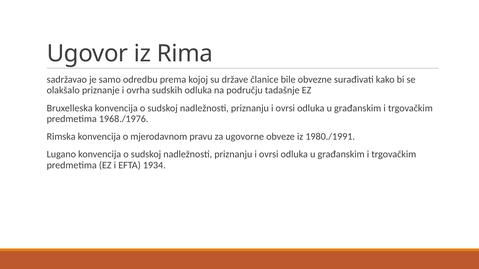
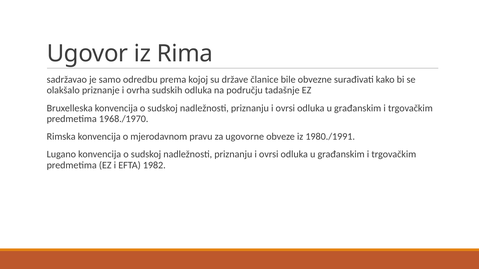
1968./1976: 1968./1976 -> 1968./1970
1934: 1934 -> 1982
